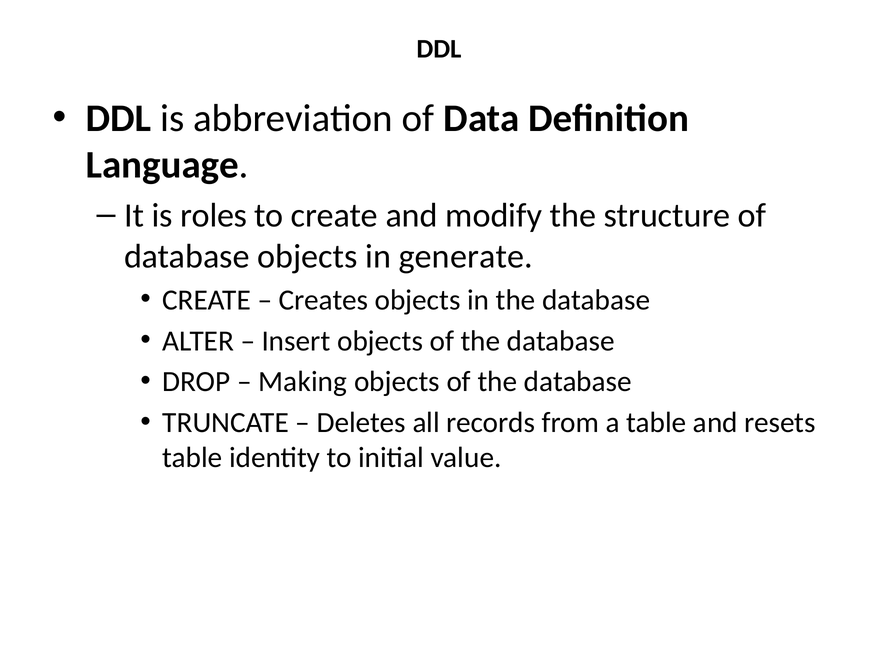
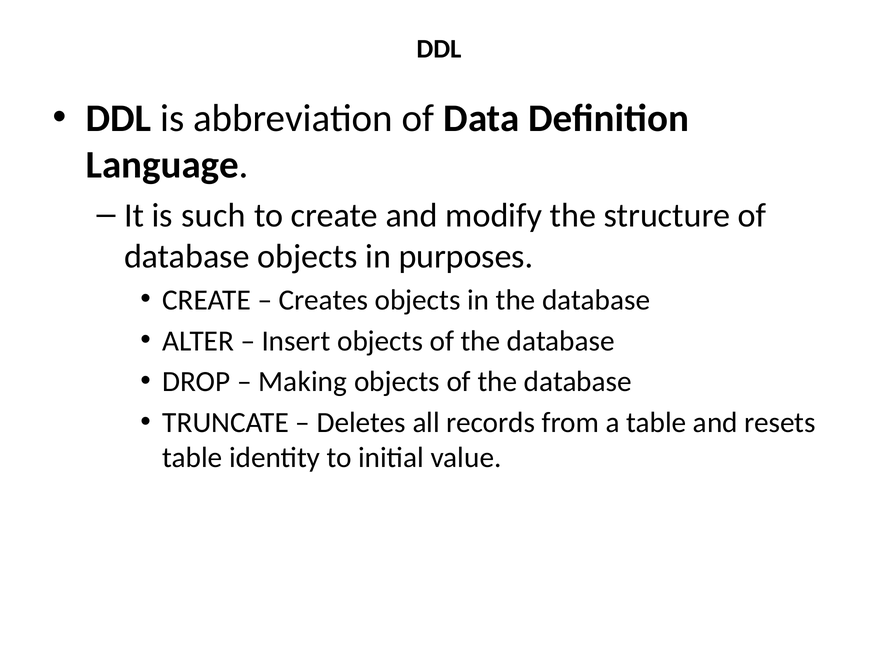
roles: roles -> such
generate: generate -> purposes
